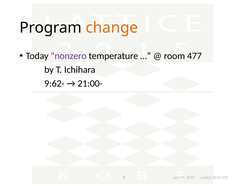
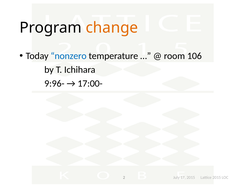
nonzero colour: purple -> blue
477: 477 -> 106
9:62-: 9:62- -> 9:96-
21:00-: 21:00- -> 17:00-
